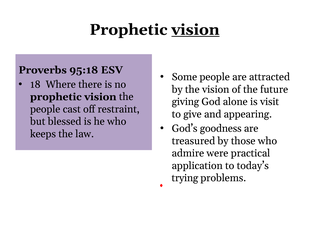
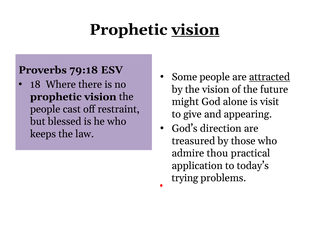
95:18: 95:18 -> 79:18
attracted underline: none -> present
giving: giving -> might
goodness: goodness -> direction
were: were -> thou
